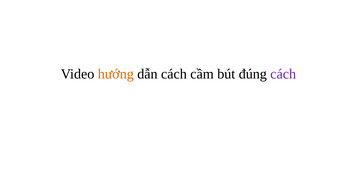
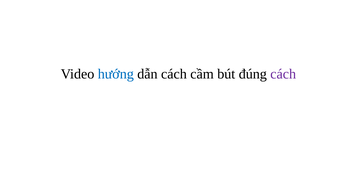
hướng colour: orange -> blue
